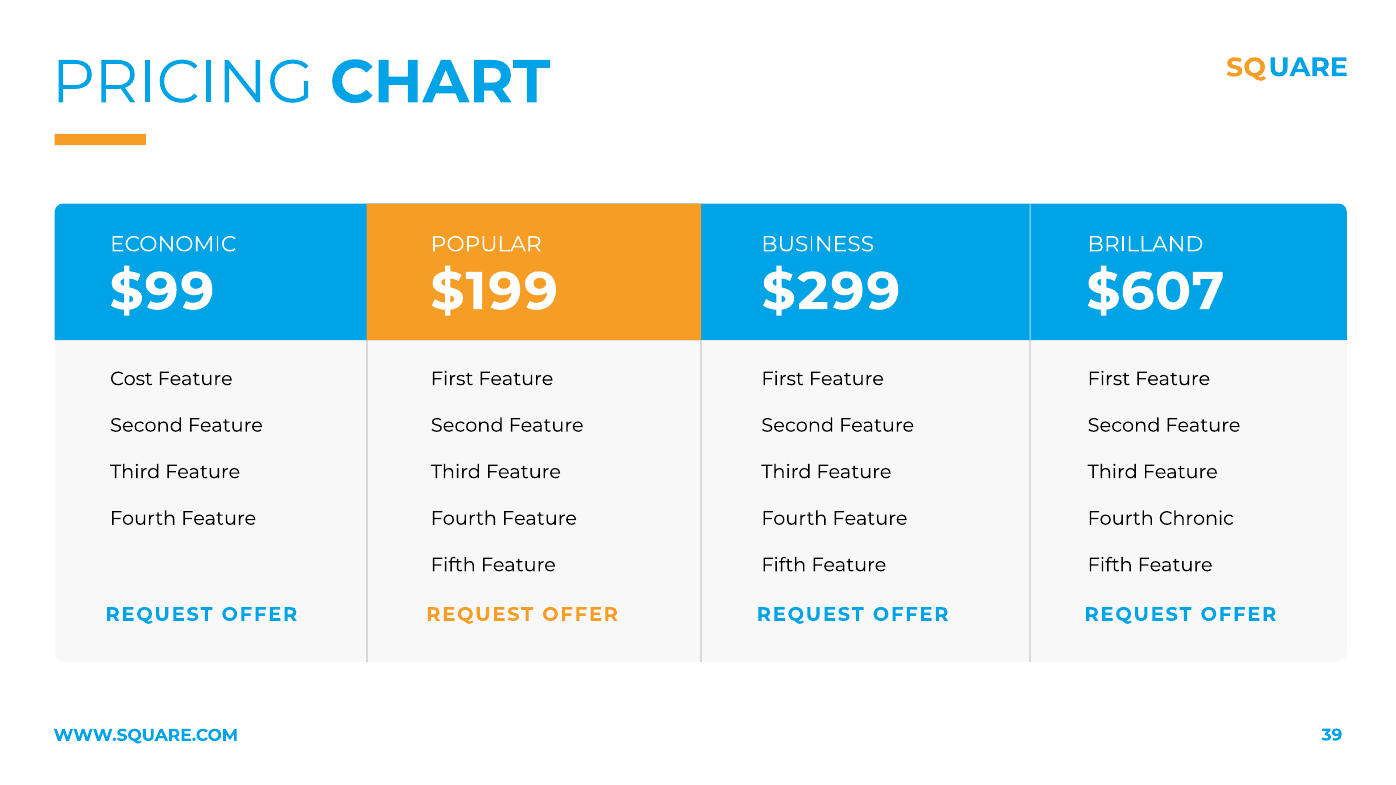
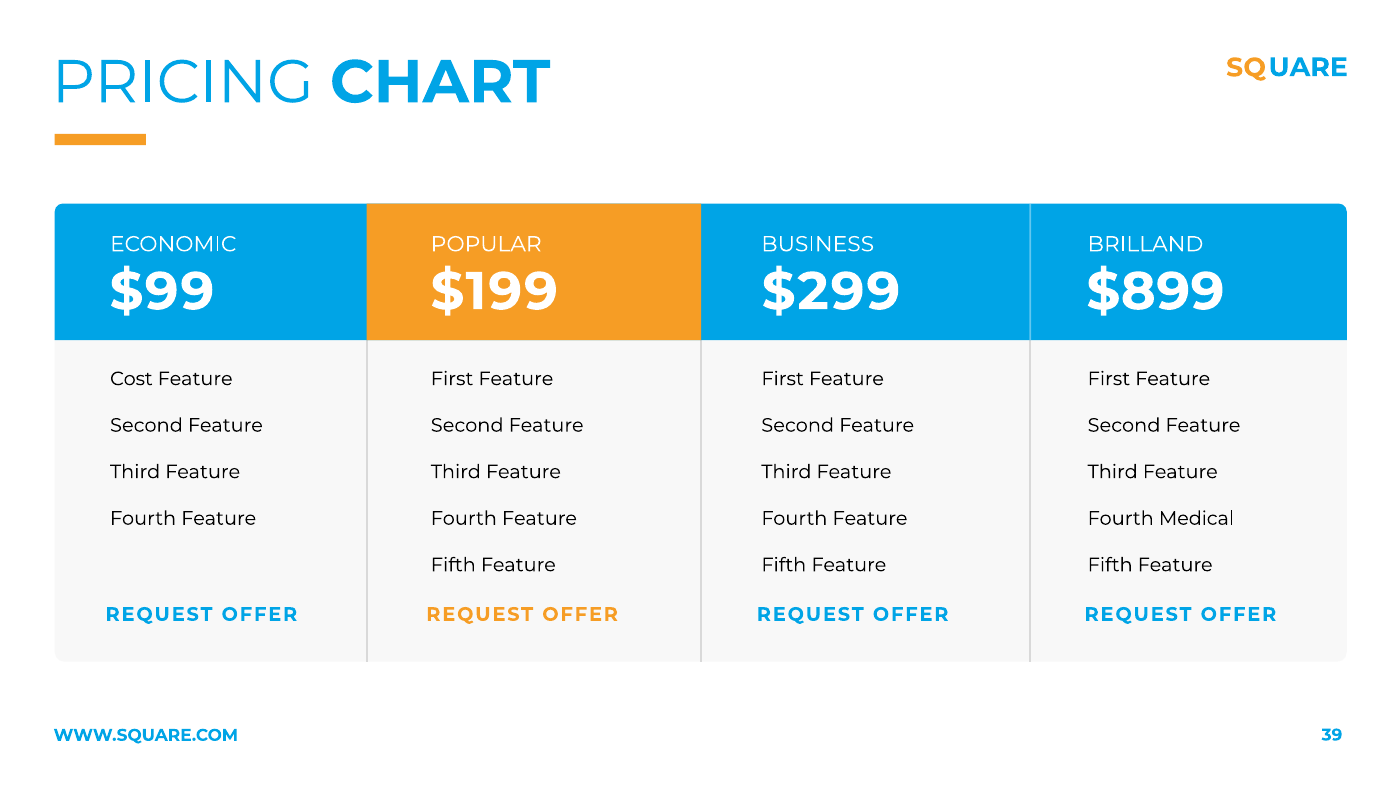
$607: $607 -> $899
Chronic: Chronic -> Medical
